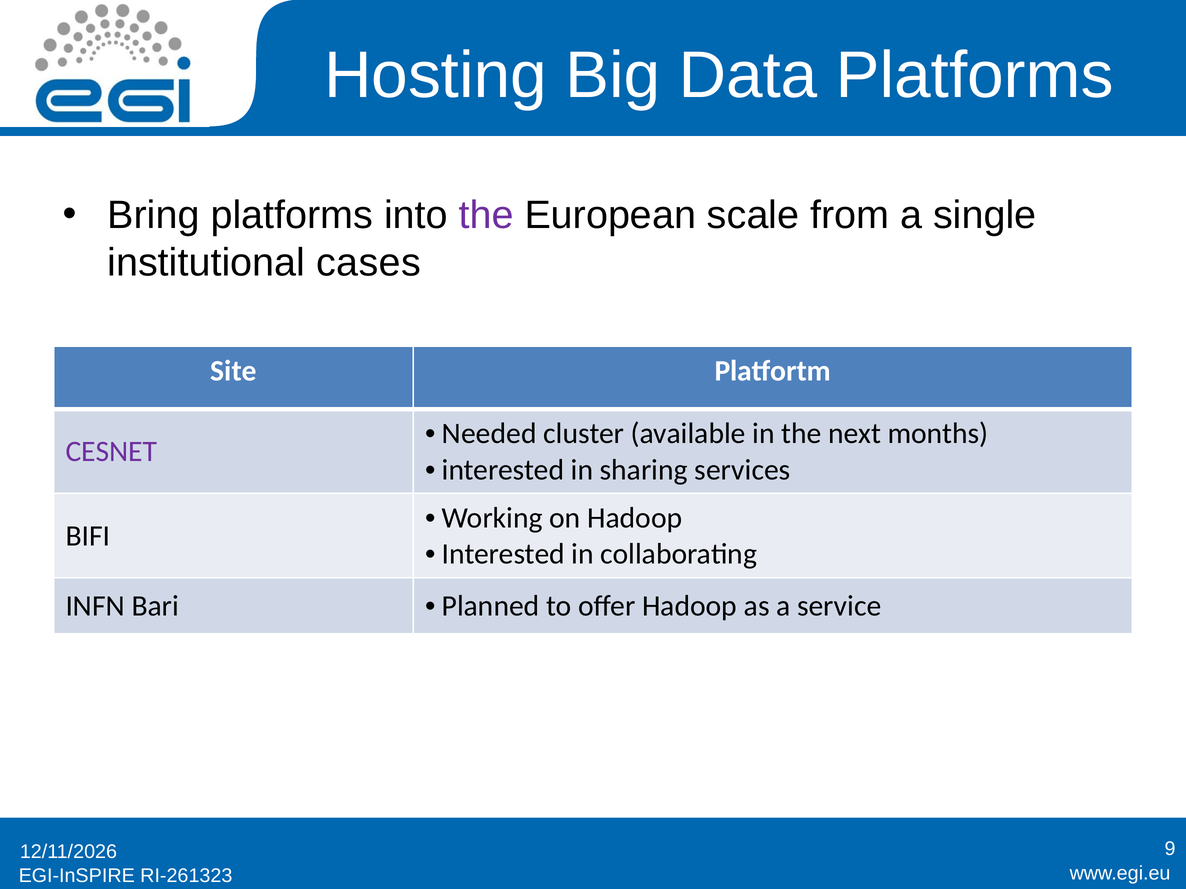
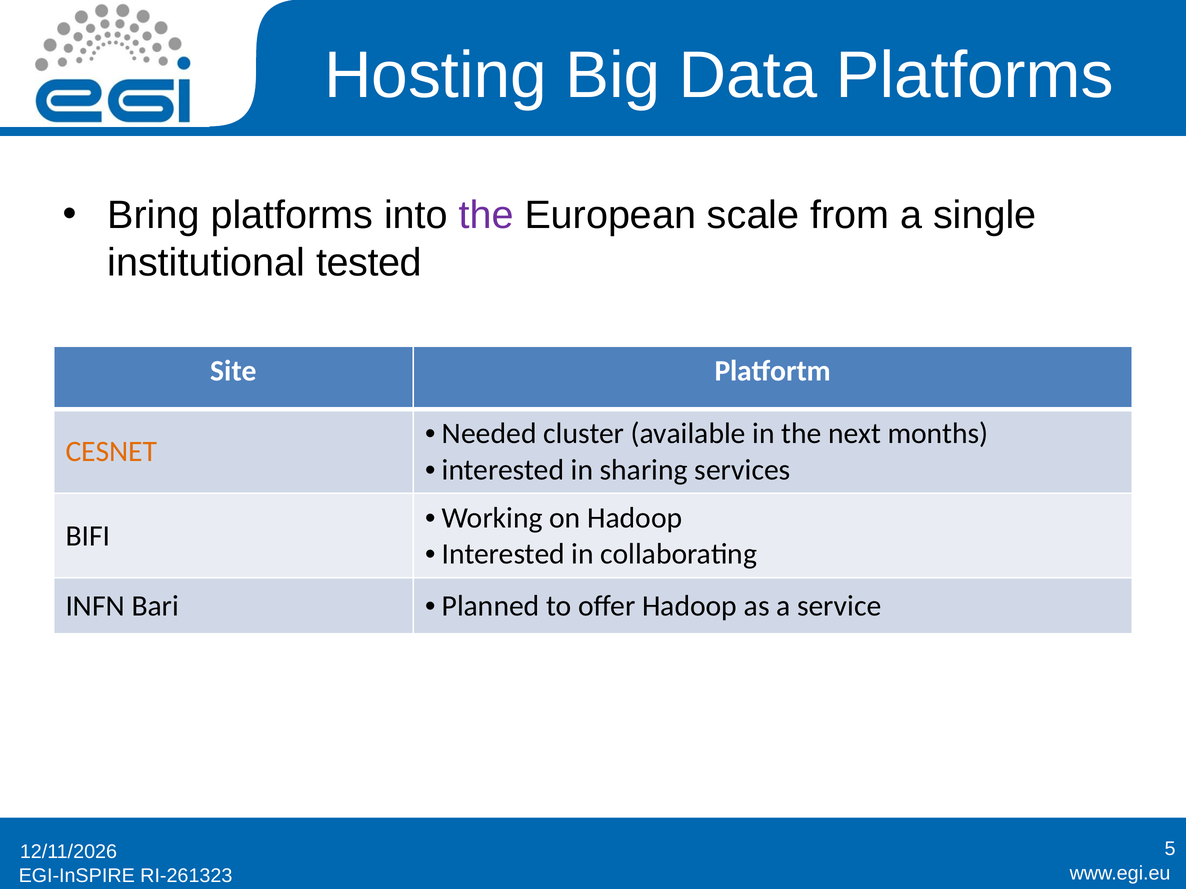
cases: cases -> tested
CESNET colour: purple -> orange
9: 9 -> 5
